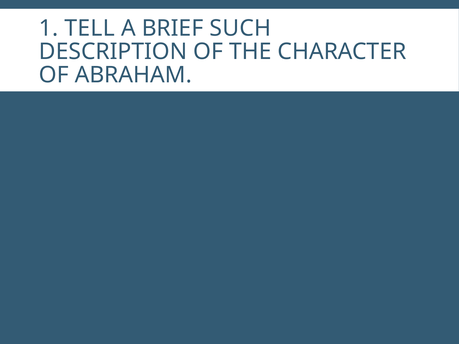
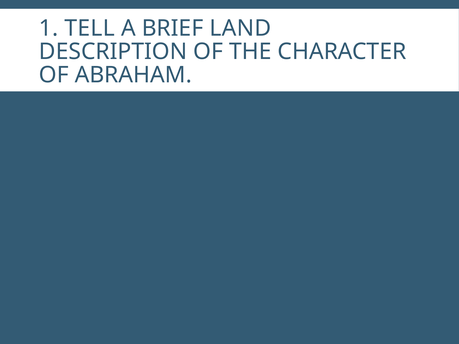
SUCH: SUCH -> LAND
